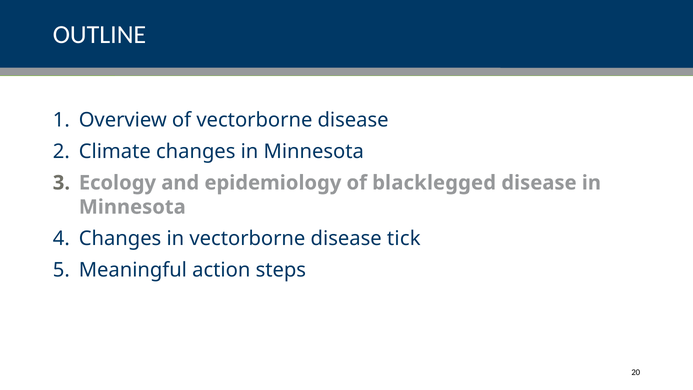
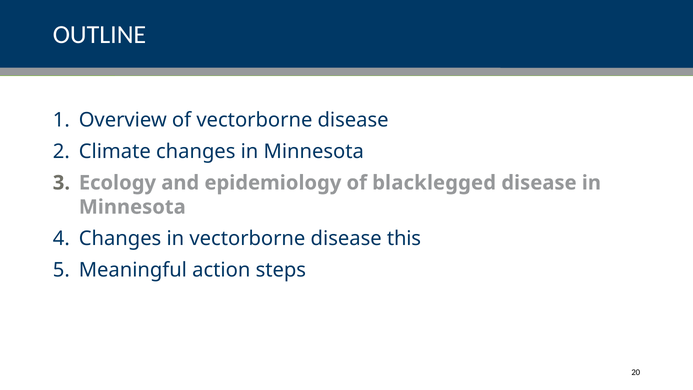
tick: tick -> this
